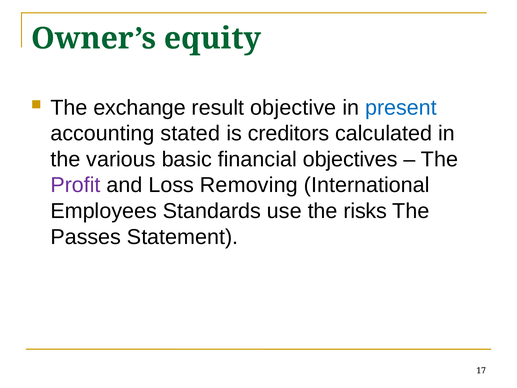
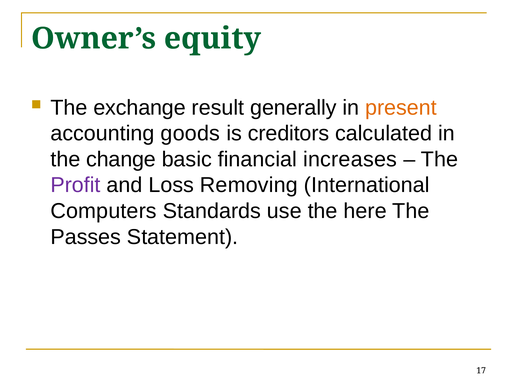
objective: objective -> generally
present colour: blue -> orange
stated: stated -> goods
various: various -> change
objectives: objectives -> increases
Employees: Employees -> Computers
risks: risks -> here
